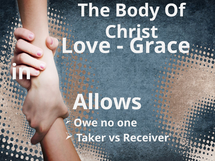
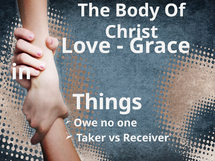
Allows: Allows -> Things
